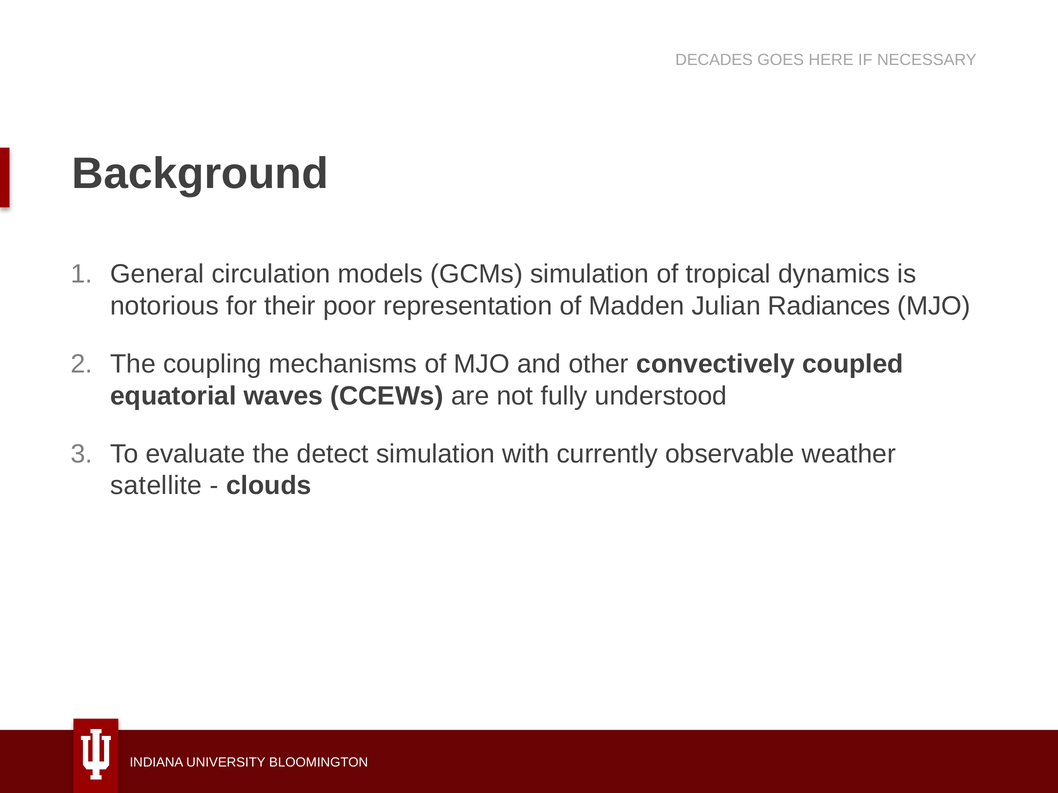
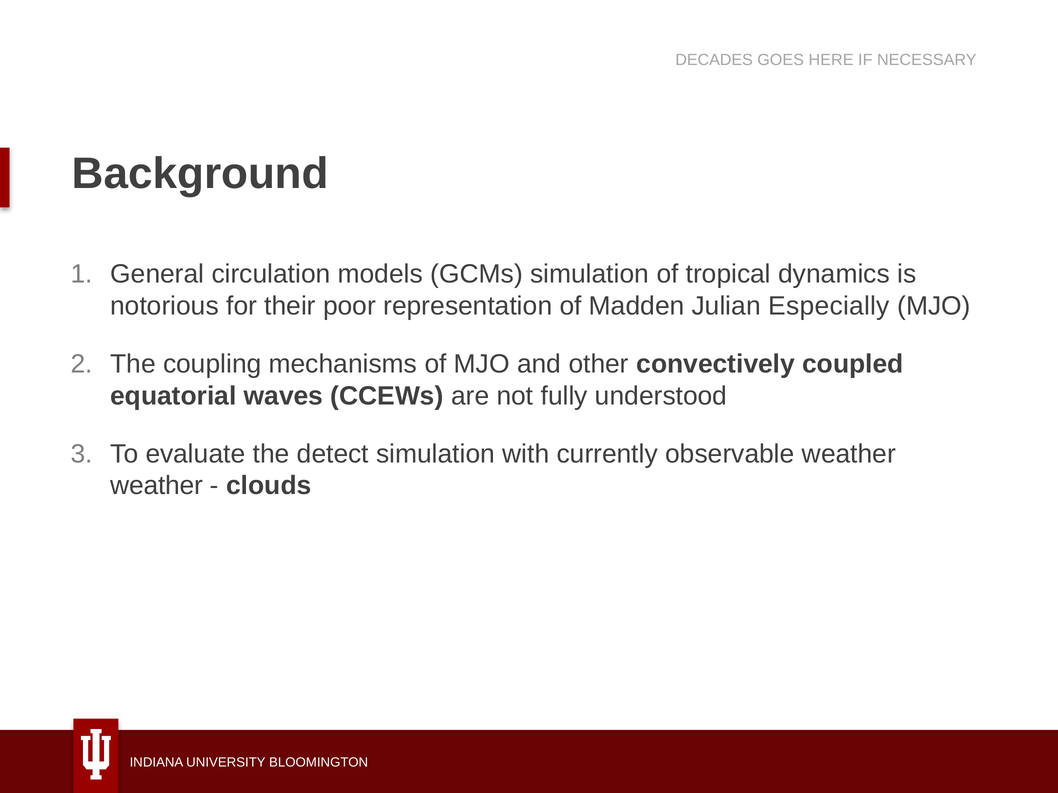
Radiances: Radiances -> Especially
satellite at (156, 486): satellite -> weather
